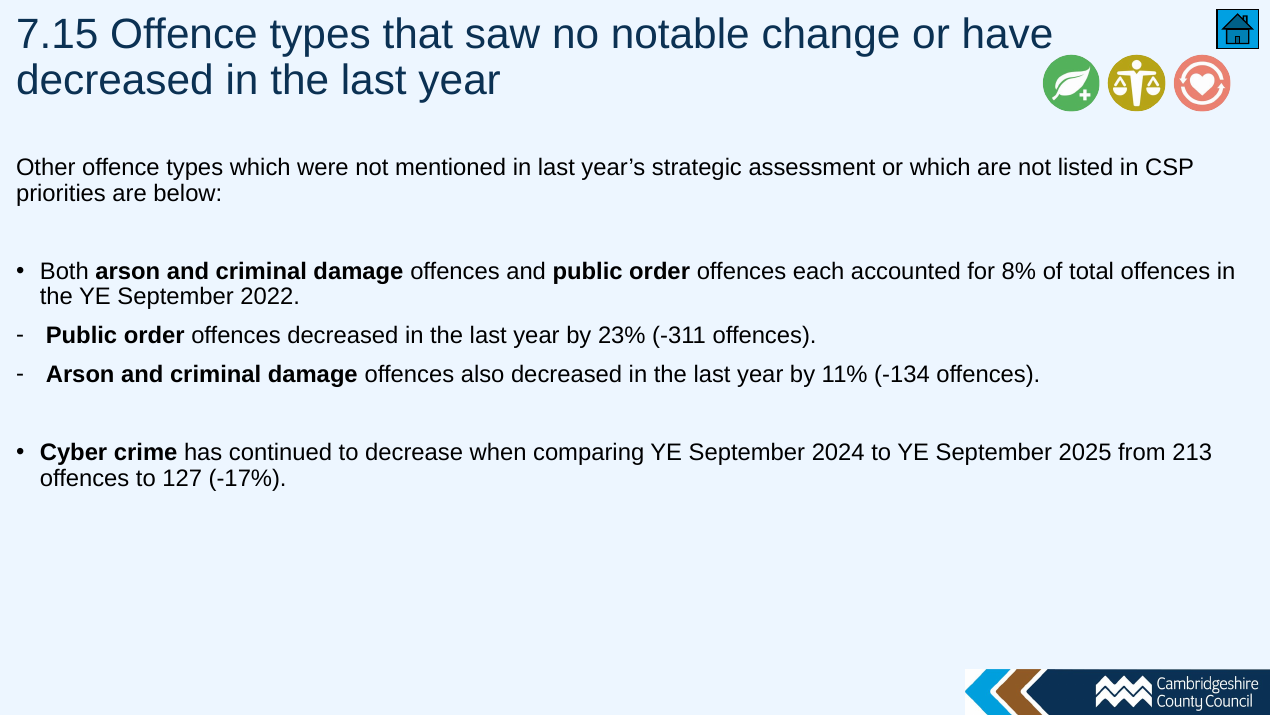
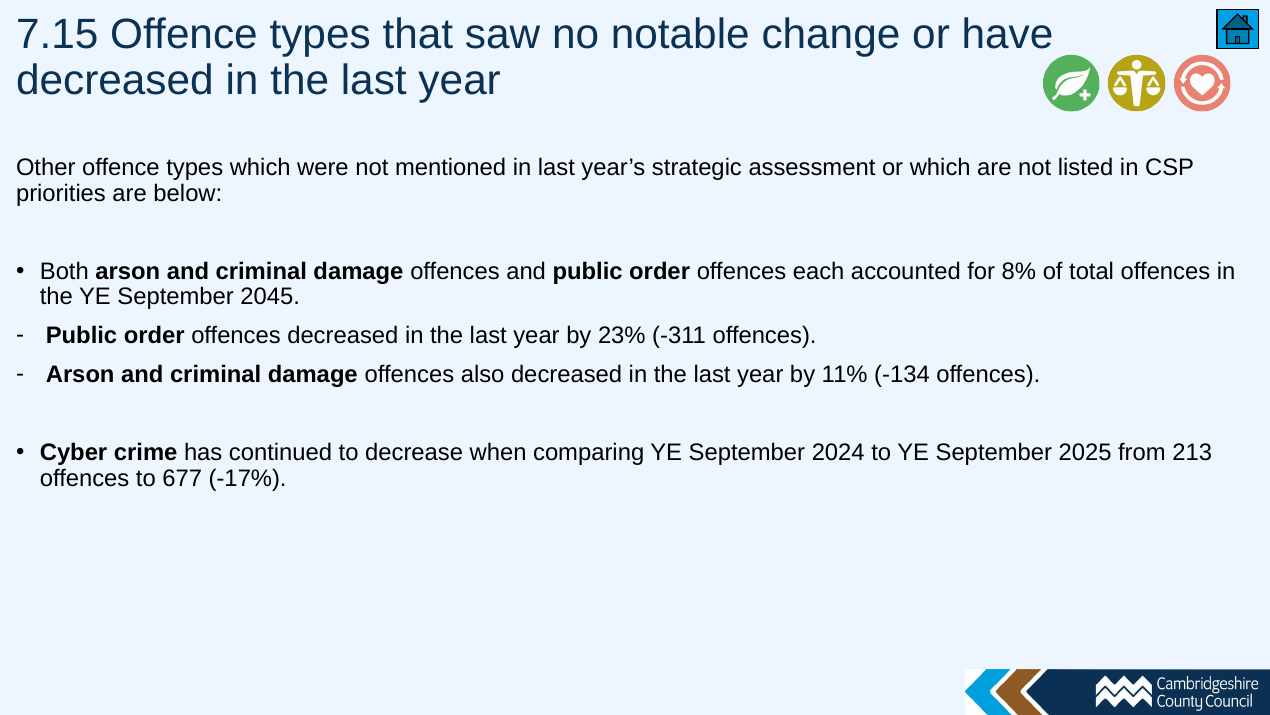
2022: 2022 -> 2045
127: 127 -> 677
